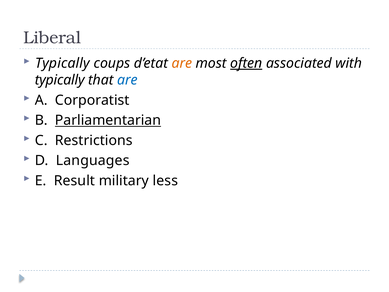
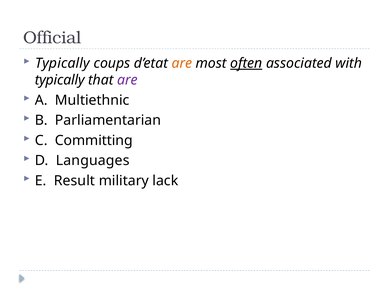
Liberal: Liberal -> Official
are at (127, 80) colour: blue -> purple
Corporatist: Corporatist -> Multiethnic
Parliamentarian underline: present -> none
Restrictions: Restrictions -> Committing
less: less -> lack
